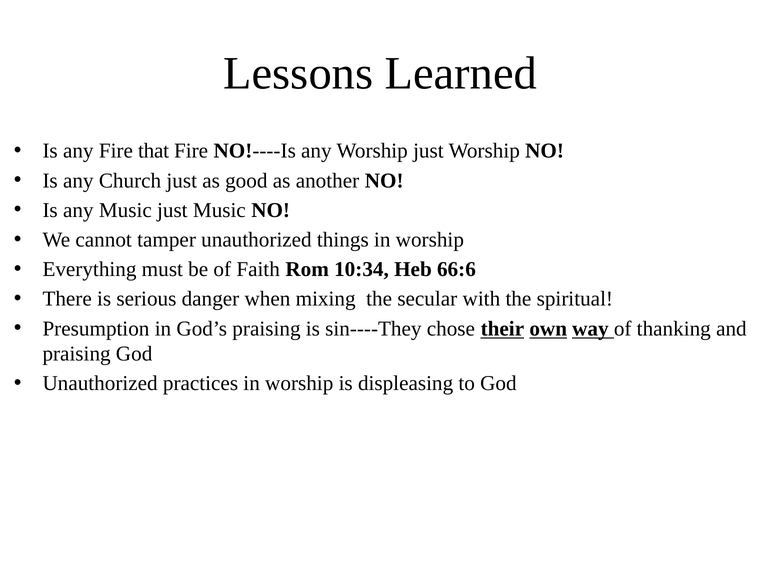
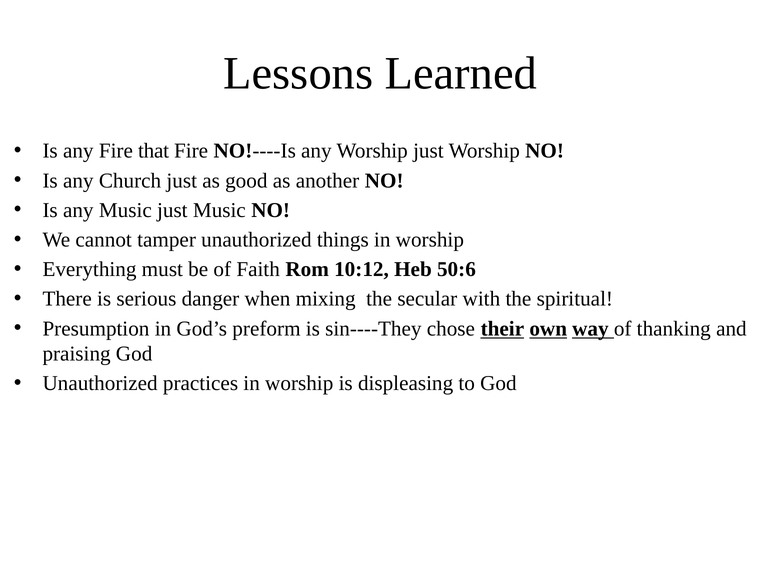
10:34: 10:34 -> 10:12
66:6: 66:6 -> 50:6
God’s praising: praising -> preform
